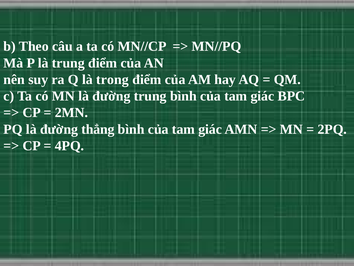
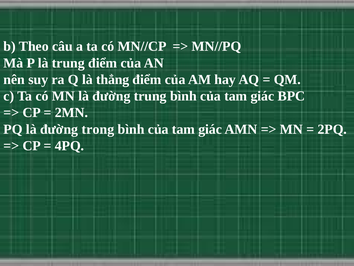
trong: trong -> thẳng
thẳng: thẳng -> trong
